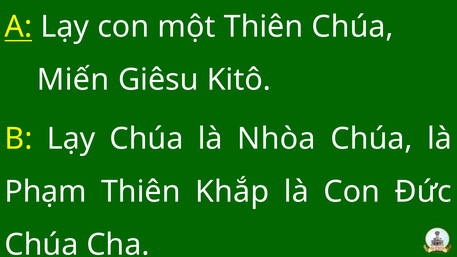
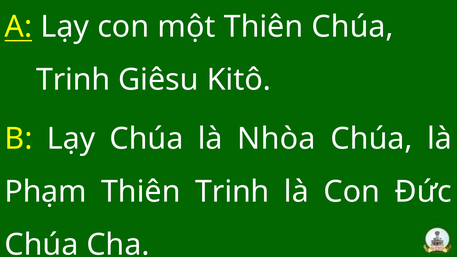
Miến at (73, 80): Miến -> Trinh
Thiên Khắp: Khắp -> Trinh
